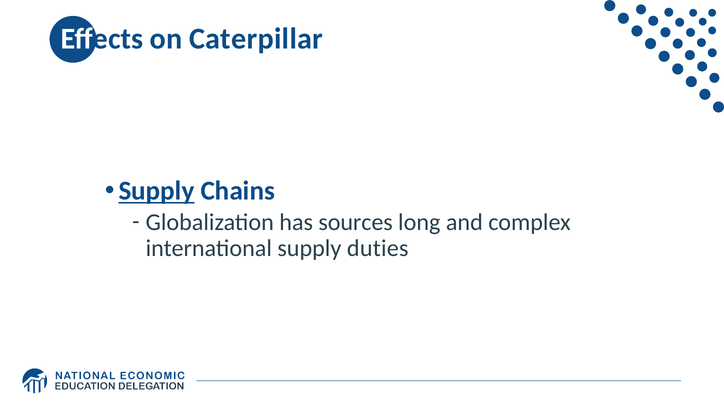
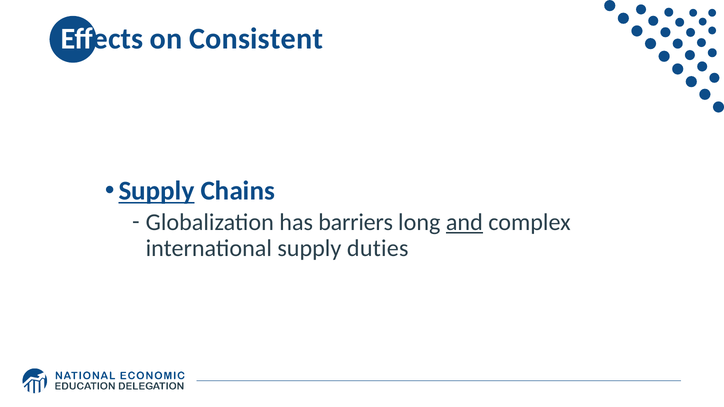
Caterpillar: Caterpillar -> Consistent
sources: sources -> barriers
and underline: none -> present
